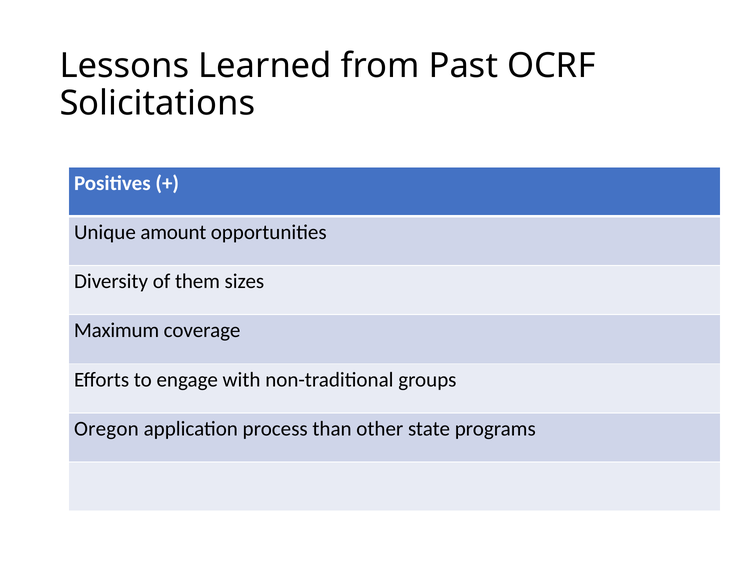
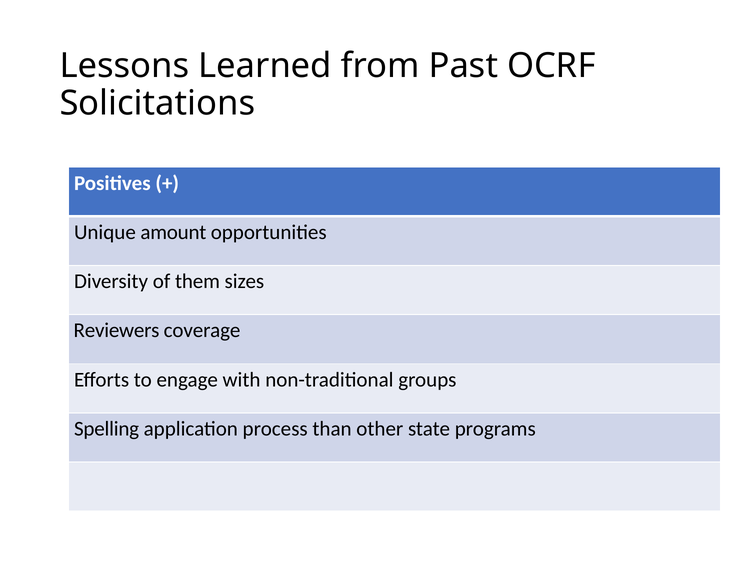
Maximum: Maximum -> Reviewers
Oregon: Oregon -> Spelling
